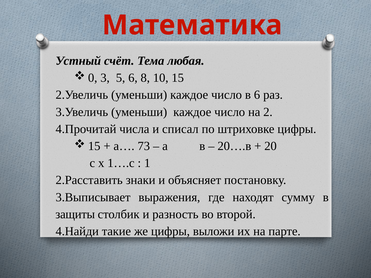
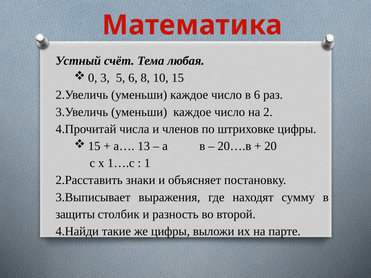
списал: списал -> членов
73: 73 -> 13
